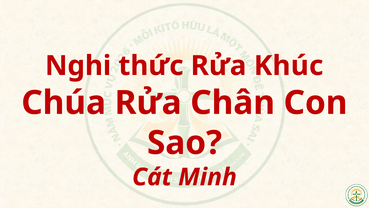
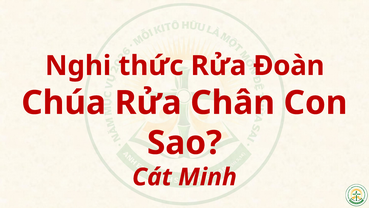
Khúc: Khúc -> Đoàn
